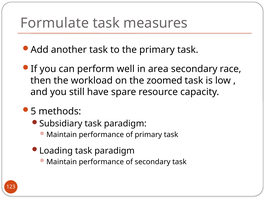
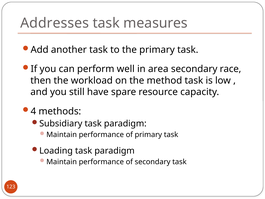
Formulate: Formulate -> Addresses
zoomed: zoomed -> method
5: 5 -> 4
